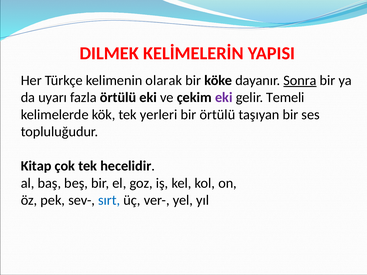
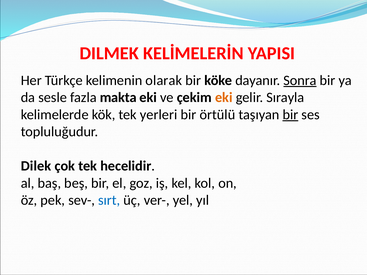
uyarı: uyarı -> sesle
fazla örtülü: örtülü -> makta
eki at (224, 98) colour: purple -> orange
Temeli: Temeli -> Sırayla
bir at (290, 115) underline: none -> present
Kitap: Kitap -> Dilek
